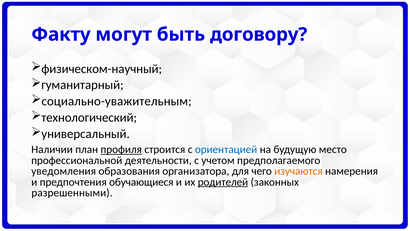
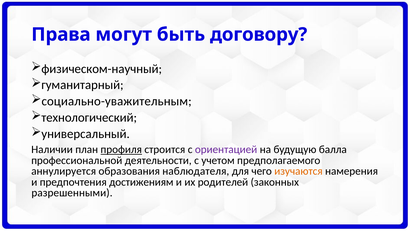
Факту: Факту -> Права
ориентацией colour: blue -> purple
место: место -> балла
уведомления: уведомления -> аннулируется
организатора: организатора -> наблюдателя
обучающиеся: обучающиеся -> достижениям
родителей underline: present -> none
